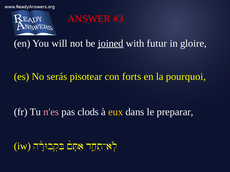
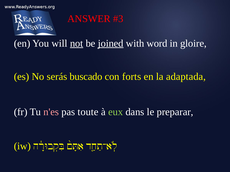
not underline: none -> present
futur: futur -> word
pisotear: pisotear -> buscado
pourquoi: pourquoi -> adaptada
clods: clods -> toute
eux colour: yellow -> light green
